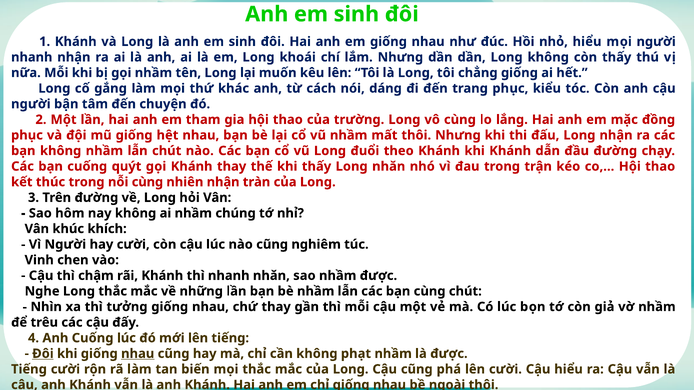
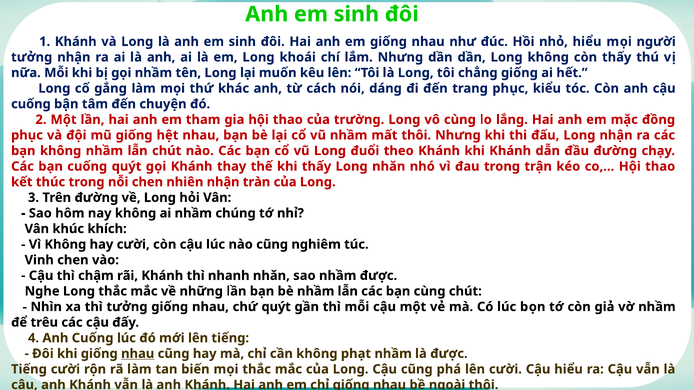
nhanh at (32, 57): nhanh -> tưởng
người at (31, 104): người -> cuống
nỗi cùng: cùng -> chen
Vì Người: Người -> Không
chứ thay: thay -> quýt
Đôi at (43, 354) underline: present -> none
